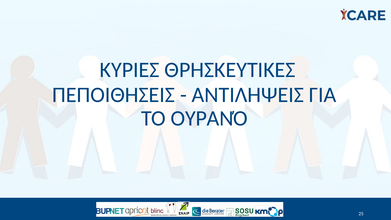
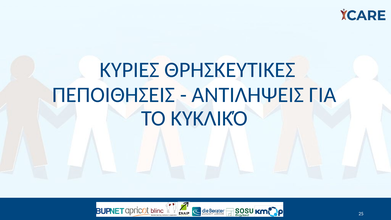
ΟΥΡΑΝΌ: ΟΥΡΑΝΌ -> ΚΥΚΛΙΚΌ
